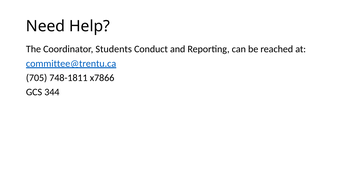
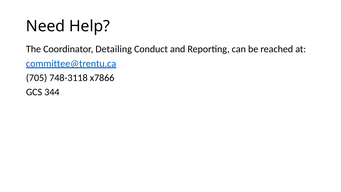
Students: Students -> Detailing
748-1811: 748-1811 -> 748-3118
